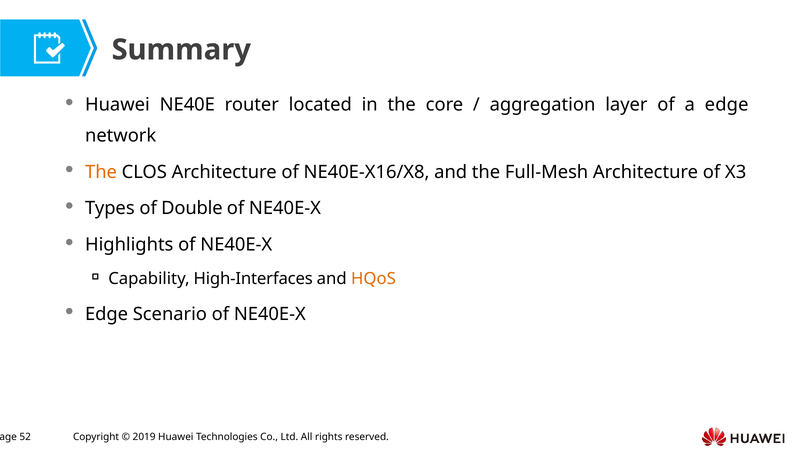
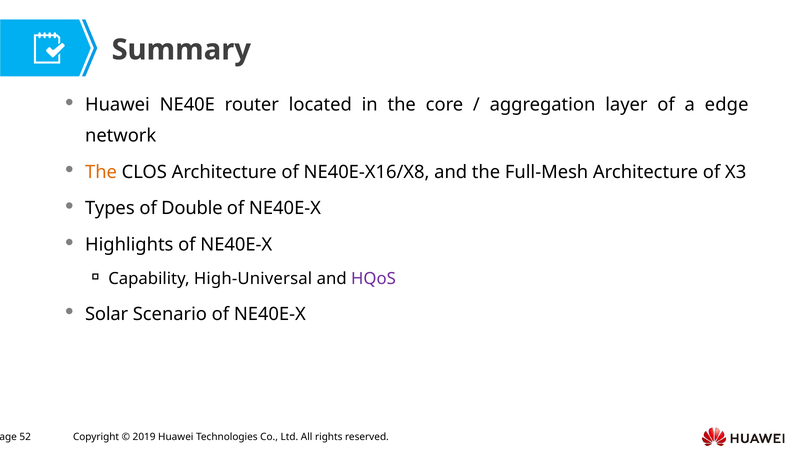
High-Interfaces: High-Interfaces -> High-Universal
HQoS colour: orange -> purple
Edge at (107, 314): Edge -> Solar
